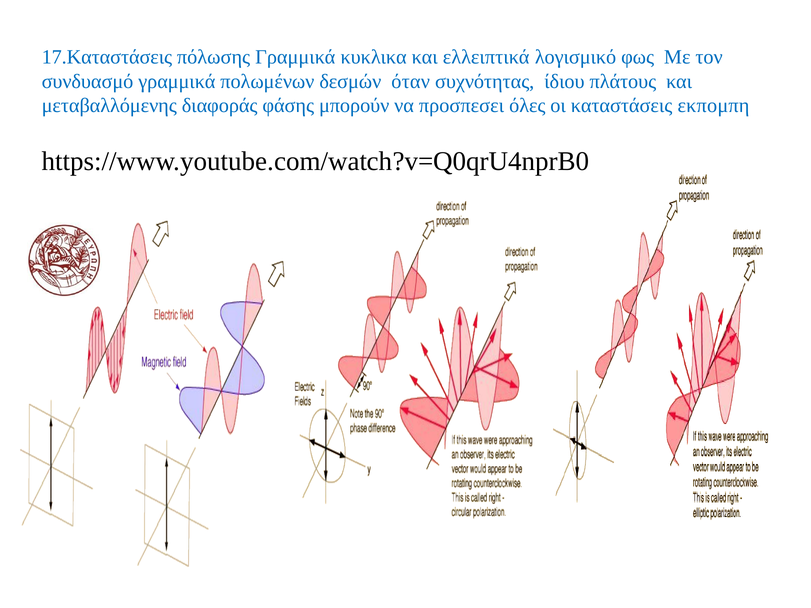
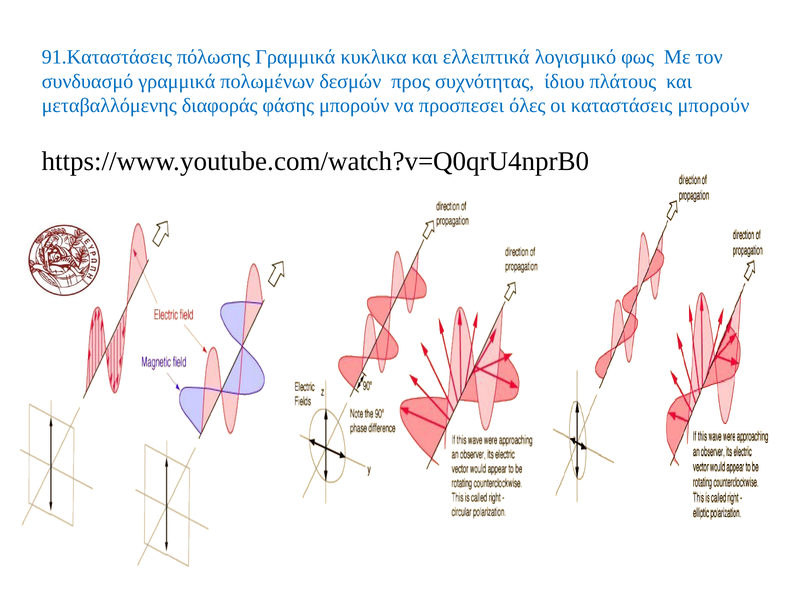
17.Καταστάσεις: 17.Καταστάσεις -> 91.Καταστάσεις
όταν: όταν -> προς
καταστάσεις εκπομπη: εκπομπη -> μπορούν
